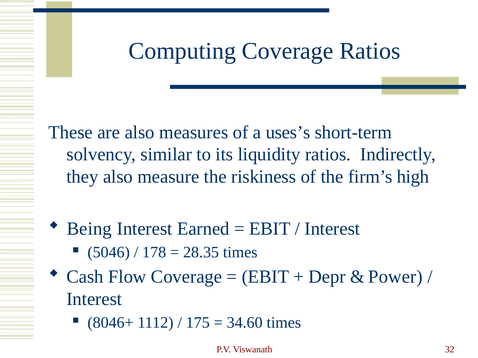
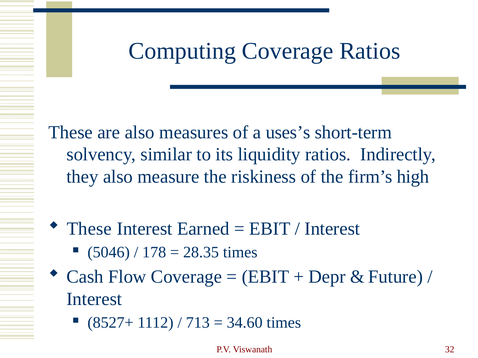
Being at (89, 229): Being -> These
Power: Power -> Future
8046+: 8046+ -> 8527+
175: 175 -> 713
